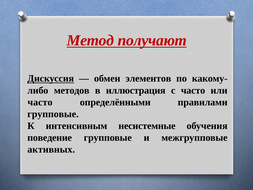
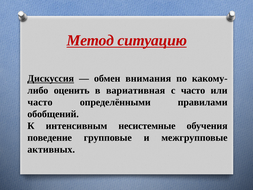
получают: получают -> ситуацию
элементов: элементов -> внимания
методов: методов -> оценить
иллюстрация: иллюстрация -> вариативная
групповые at (53, 114): групповые -> обобщений
